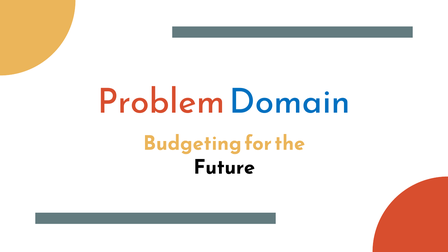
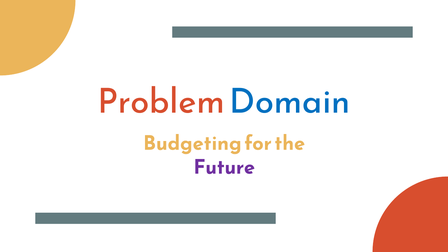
Future colour: black -> purple
